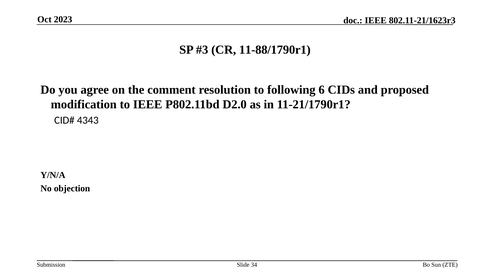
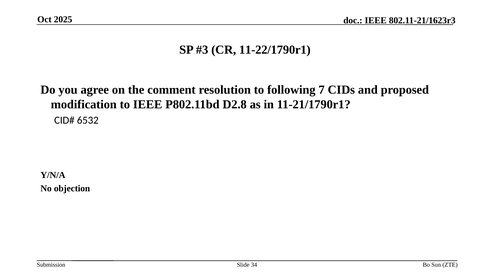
2023: 2023 -> 2025
11-88/1790r1: 11-88/1790r1 -> 11-22/1790r1
6: 6 -> 7
D2.0: D2.0 -> D2.8
4343: 4343 -> 6532
